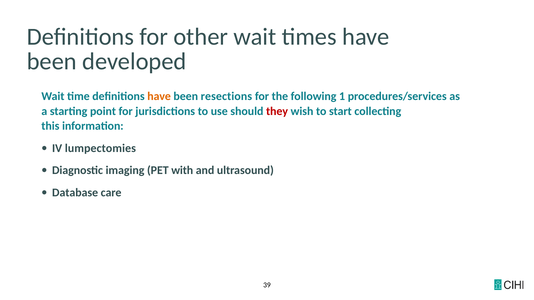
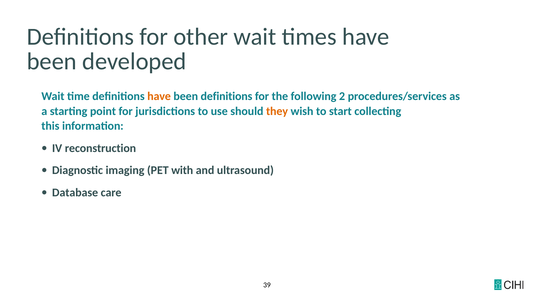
been resections: resections -> definitions
1: 1 -> 2
they colour: red -> orange
lumpectomies: lumpectomies -> reconstruction
